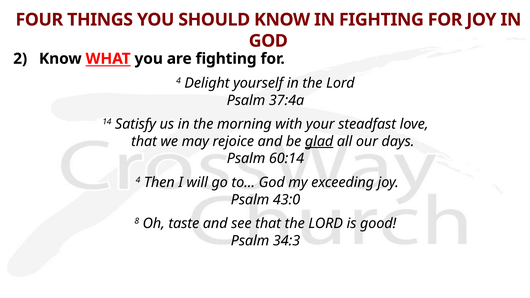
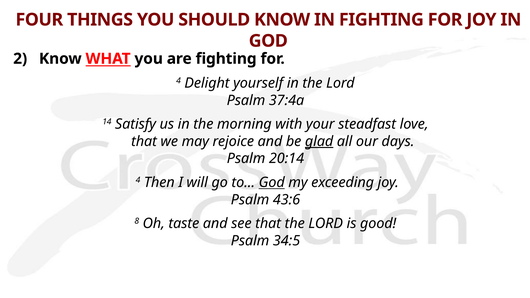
60:14: 60:14 -> 20:14
God at (272, 183) underline: none -> present
43:0: 43:0 -> 43:6
34:3: 34:3 -> 34:5
